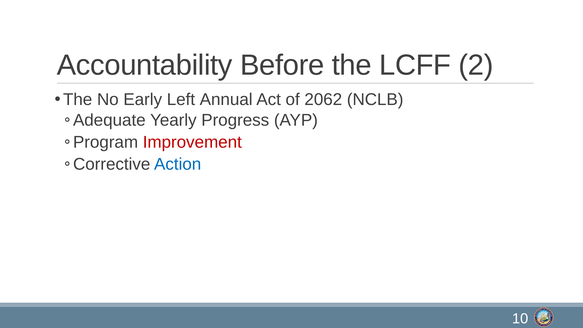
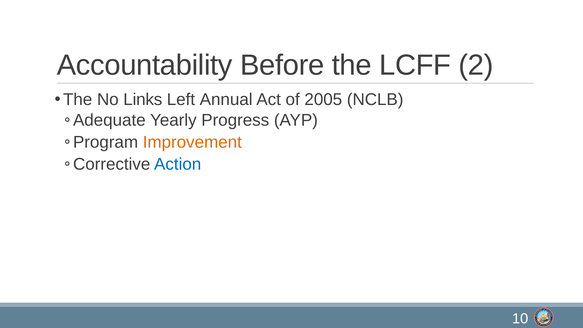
Early: Early -> Links
2062: 2062 -> 2005
Improvement colour: red -> orange
